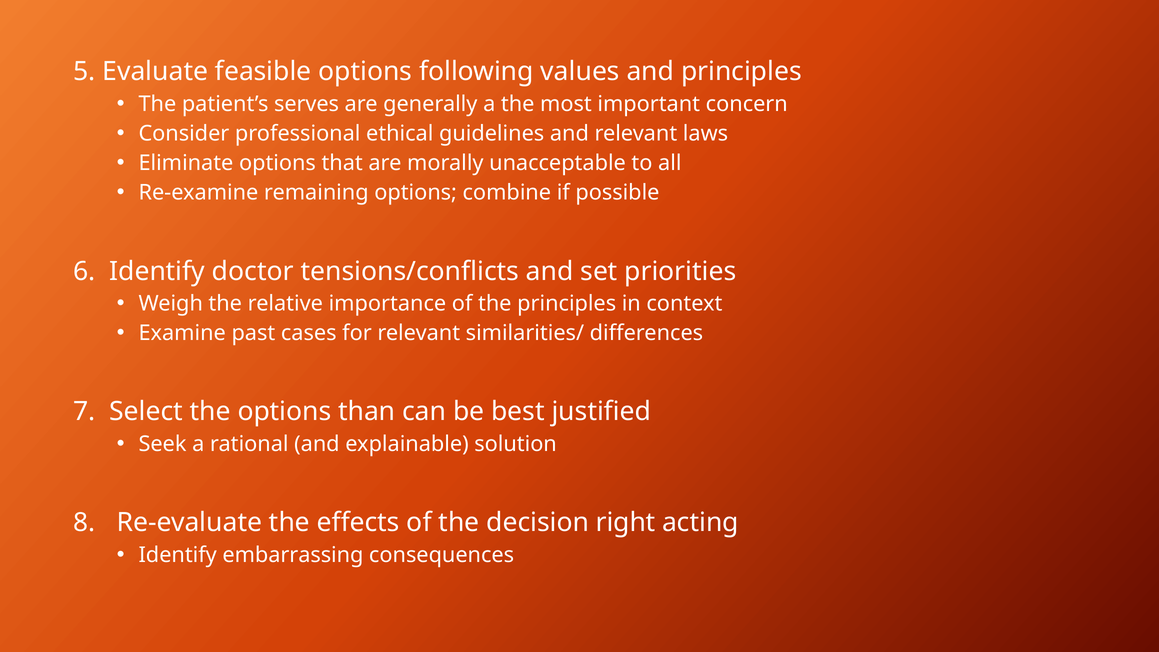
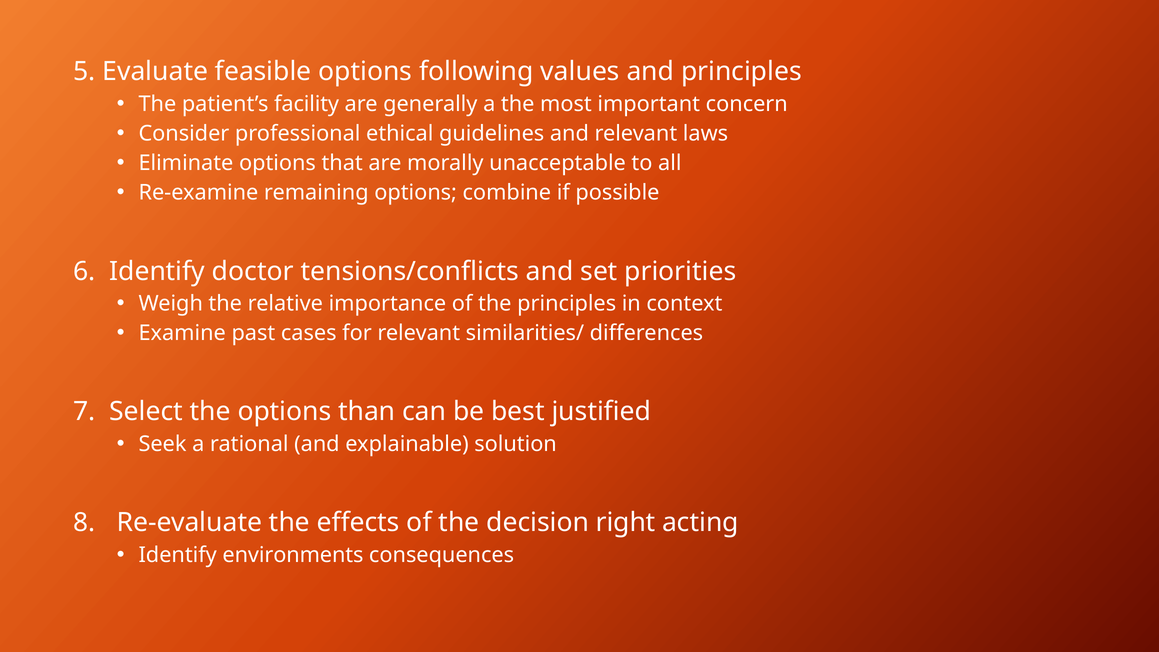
serves: serves -> facility
embarrassing: embarrassing -> environments
